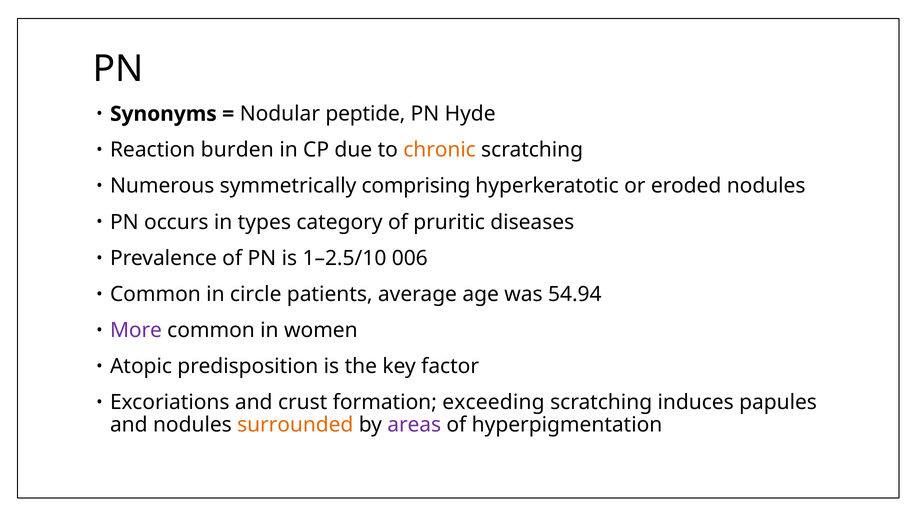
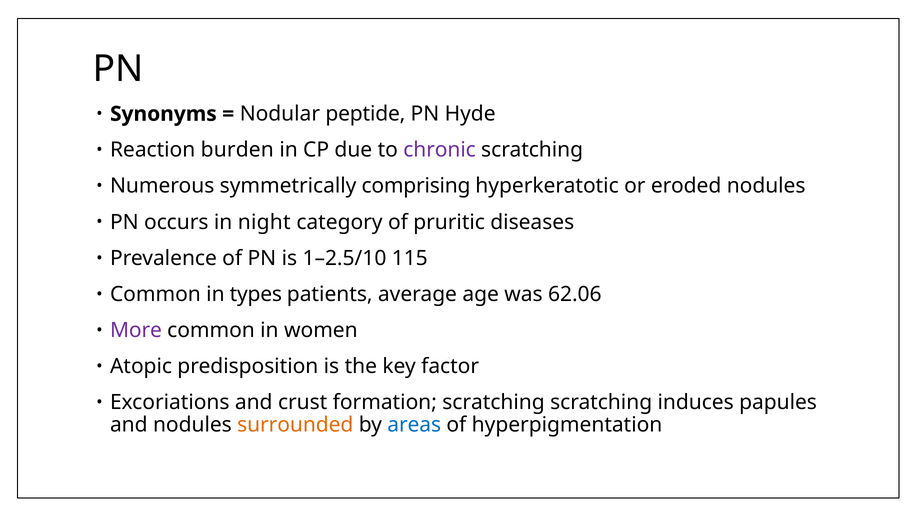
chronic colour: orange -> purple
types: types -> night
006: 006 -> 115
circle: circle -> types
54.94: 54.94 -> 62.06
formation exceeding: exceeding -> scratching
areas colour: purple -> blue
